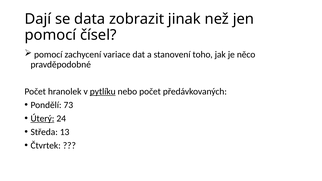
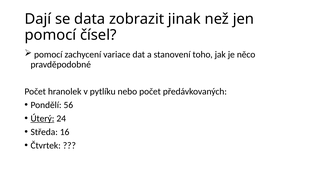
pytlíku underline: present -> none
73: 73 -> 56
13: 13 -> 16
